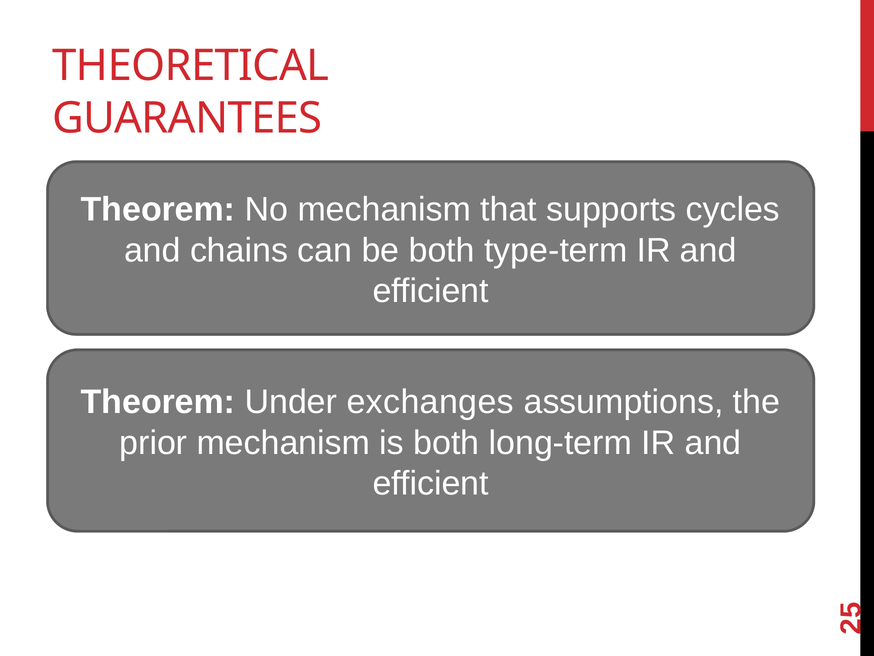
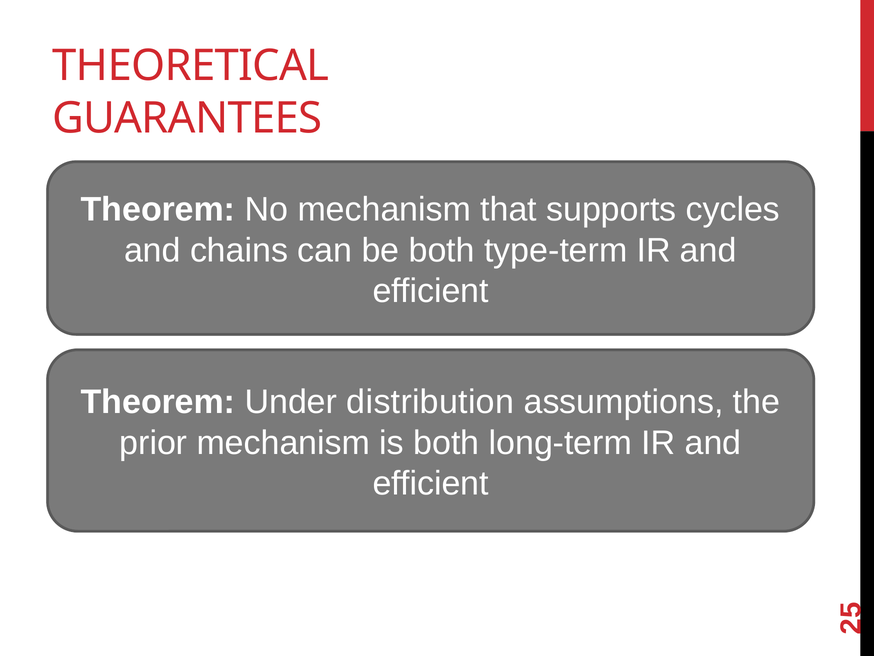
exchanges: exchanges -> distribution
